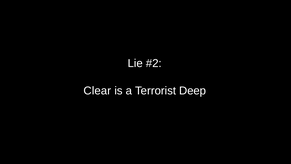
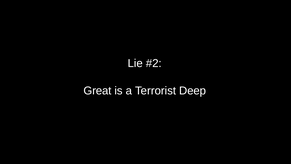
Clear: Clear -> Great
